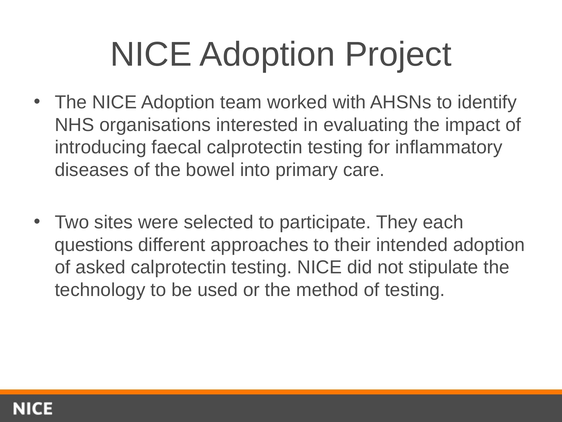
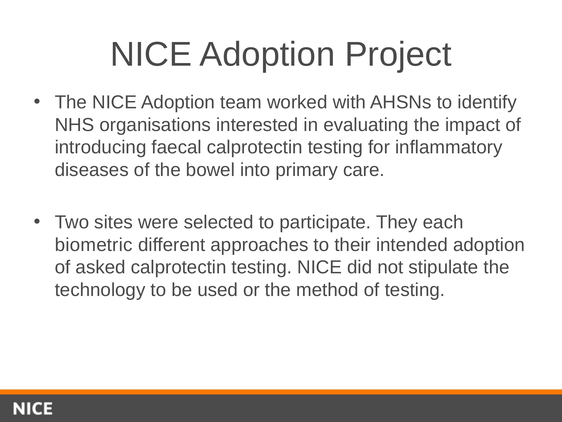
questions: questions -> biometric
